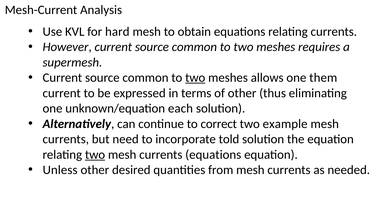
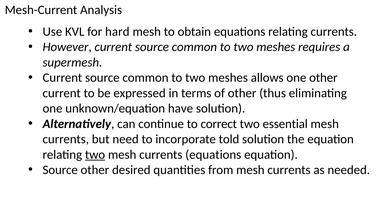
two at (195, 78) underline: present -> none
one them: them -> other
each: each -> have
example: example -> essential
Unless at (60, 170): Unless -> Source
